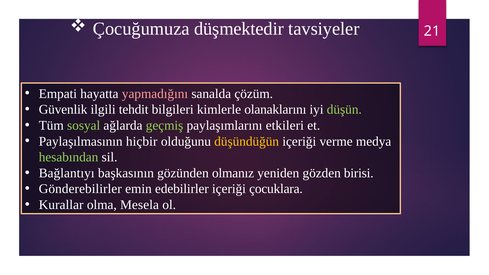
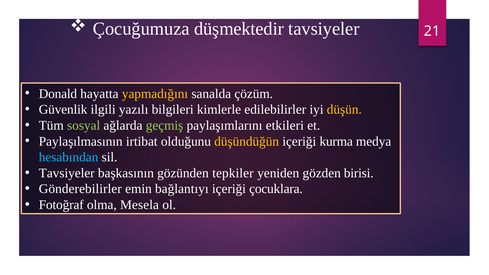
Empati: Empati -> Donald
yapmadığını colour: pink -> yellow
tehdit: tehdit -> yazılı
olanaklarını: olanaklarını -> edilebilirler
düşün colour: light green -> yellow
hiçbir: hiçbir -> irtibat
verme: verme -> kurma
hesabından colour: light green -> light blue
Bağlantıyı at (67, 173): Bağlantıyı -> Tavsiyeler
olmanız: olmanız -> tepkiler
edebilirler: edebilirler -> bağlantıyı
Kurallar: Kurallar -> Fotoğraf
